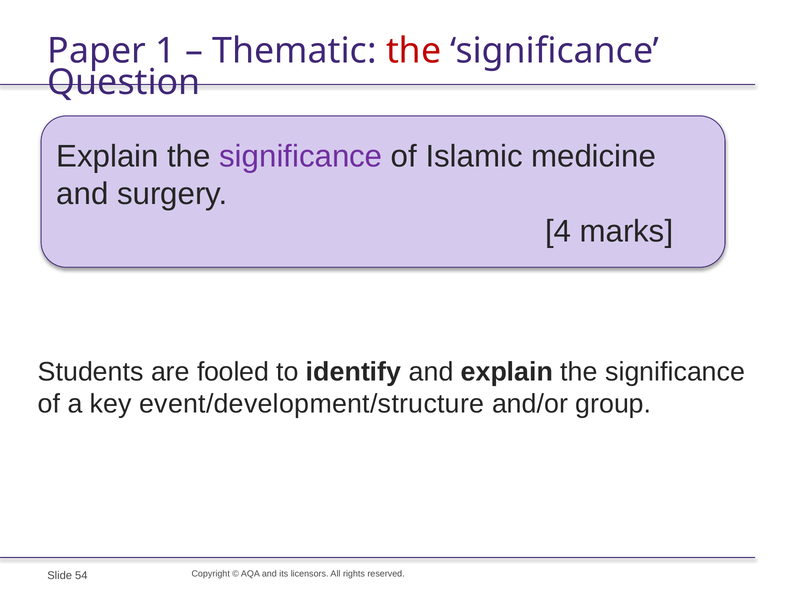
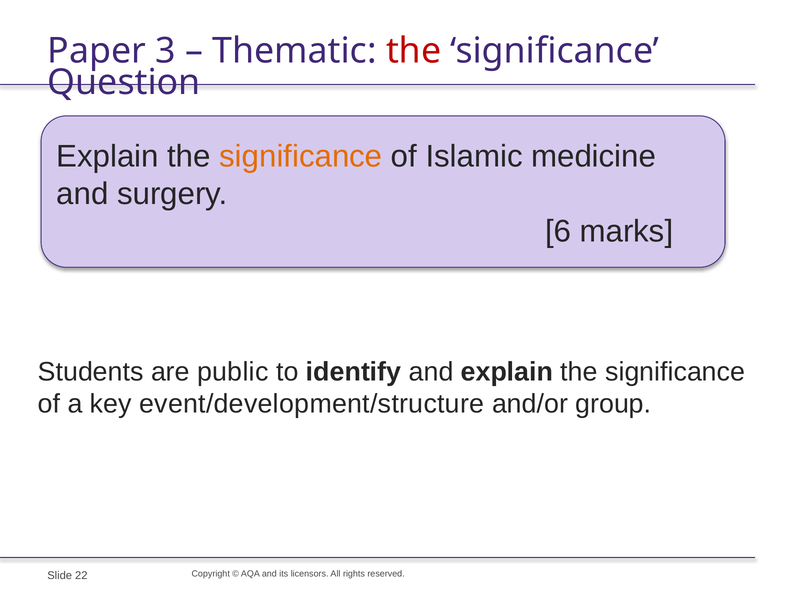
1: 1 -> 3
significance at (301, 156) colour: purple -> orange
4: 4 -> 6
fooled: fooled -> public
54: 54 -> 22
